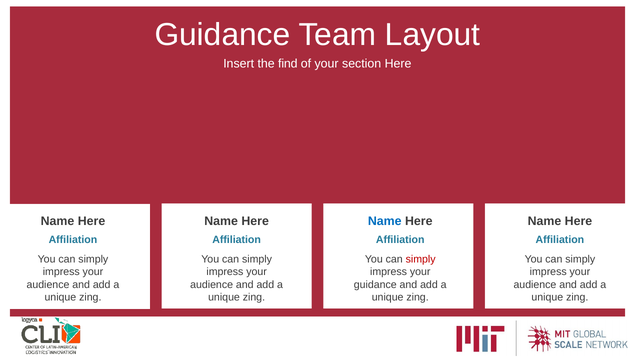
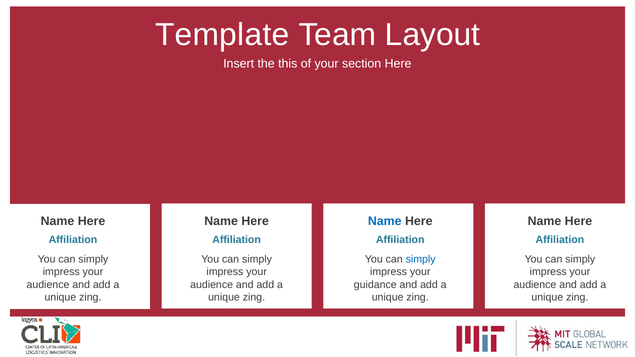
Guidance at (222, 35): Guidance -> Template
find: find -> this
simply at (421, 259) colour: red -> blue
